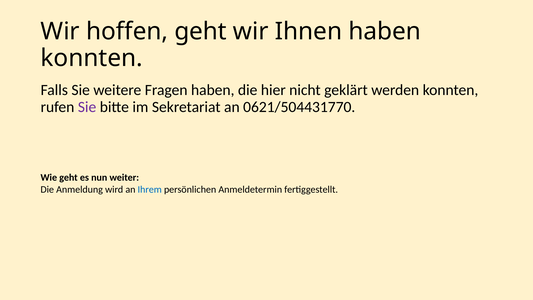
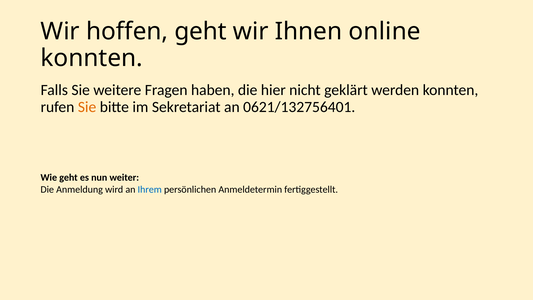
Ihnen haben: haben -> online
Sie at (87, 107) colour: purple -> orange
0621/504431770: 0621/504431770 -> 0621/132756401
